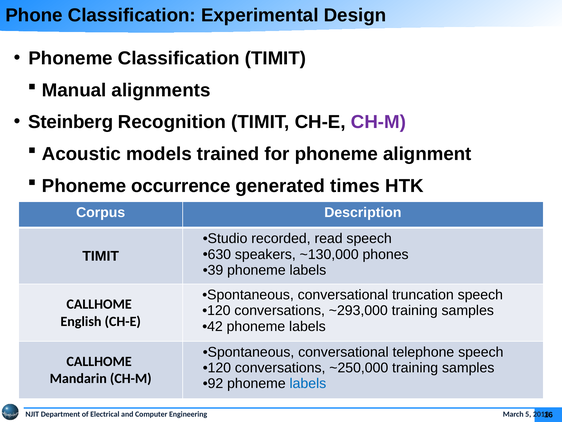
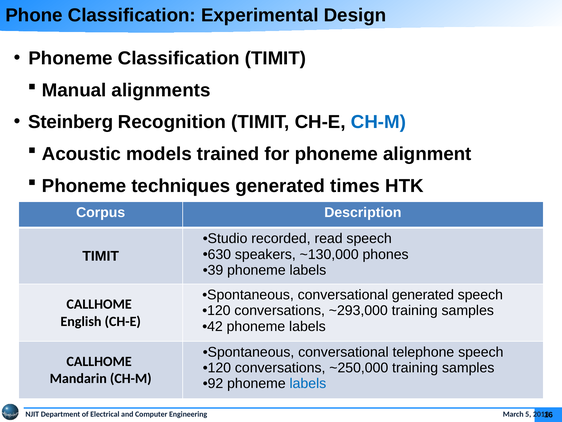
CH-M at (378, 122) colour: purple -> blue
occurrence: occurrence -> techniques
conversational truncation: truncation -> generated
